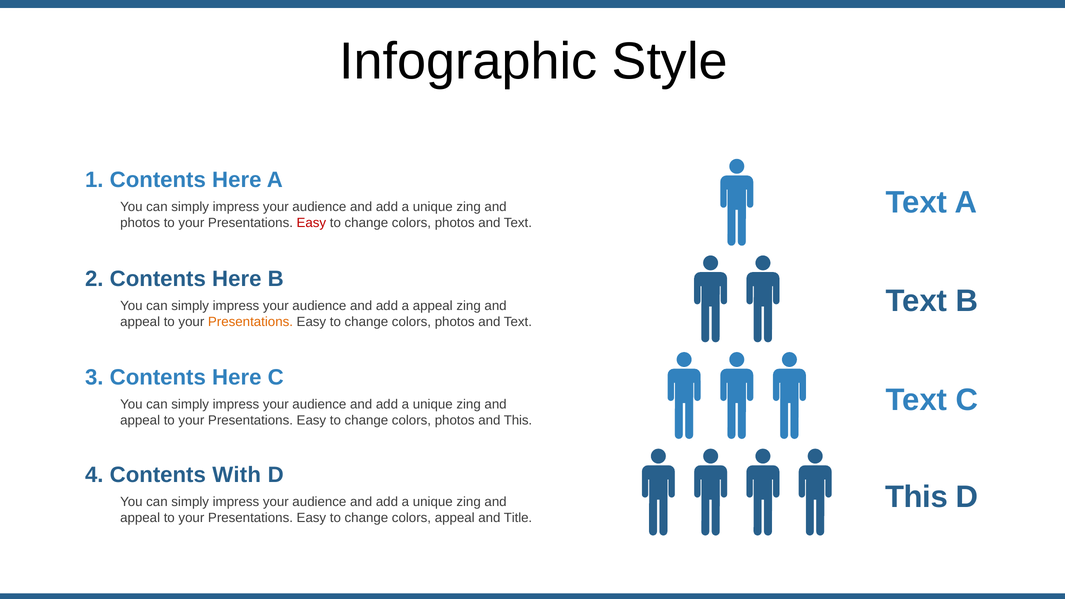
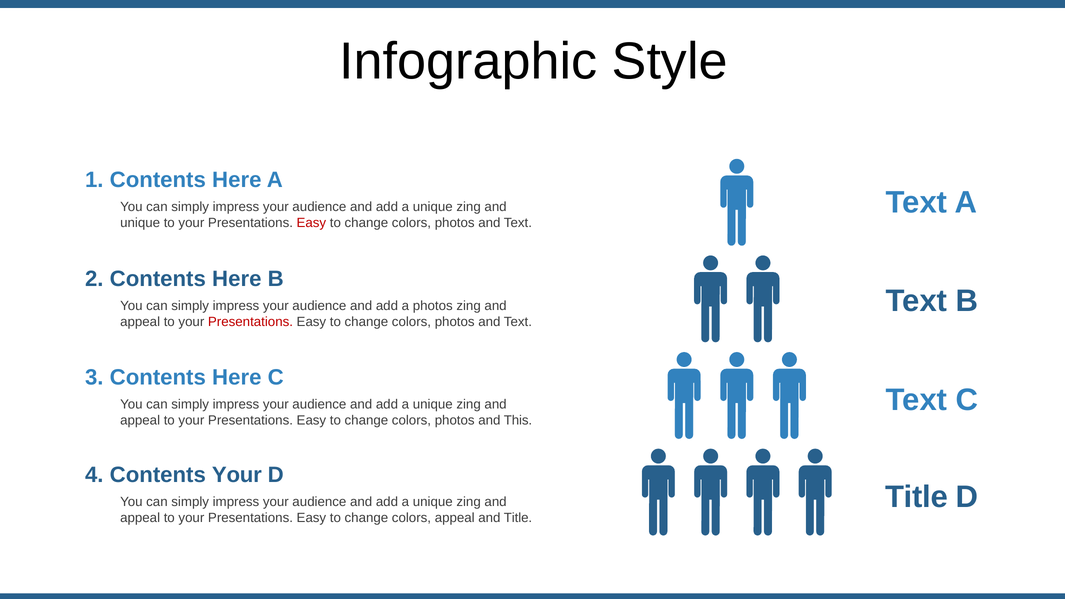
photos at (140, 223): photos -> unique
a appeal: appeal -> photos
Presentations at (250, 322) colour: orange -> red
Contents With: With -> Your
This at (917, 497): This -> Title
